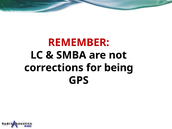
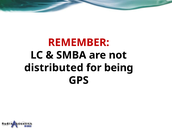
corrections: corrections -> distributed
